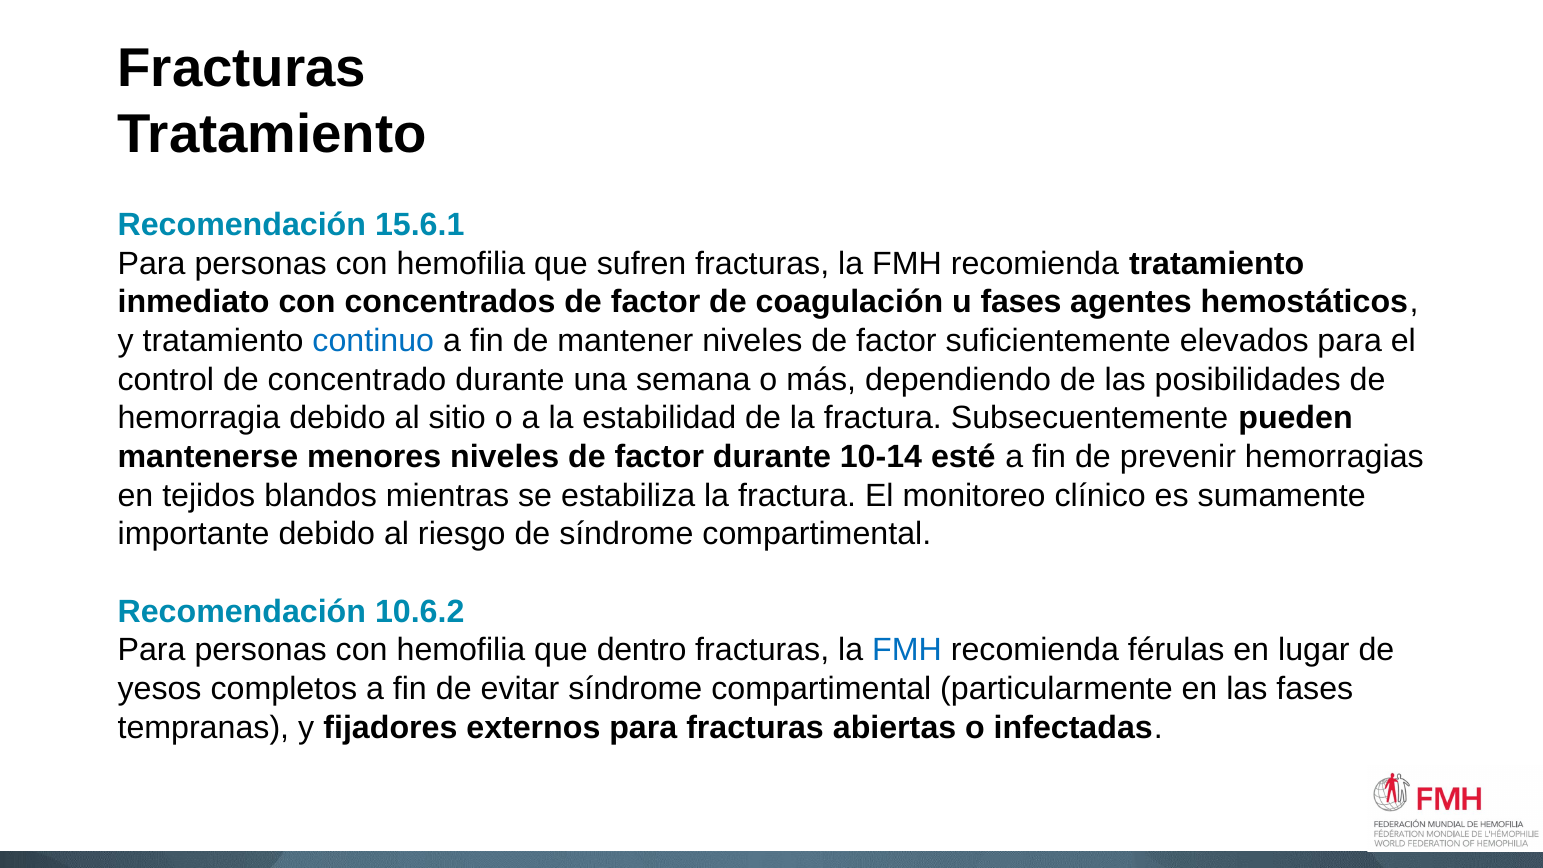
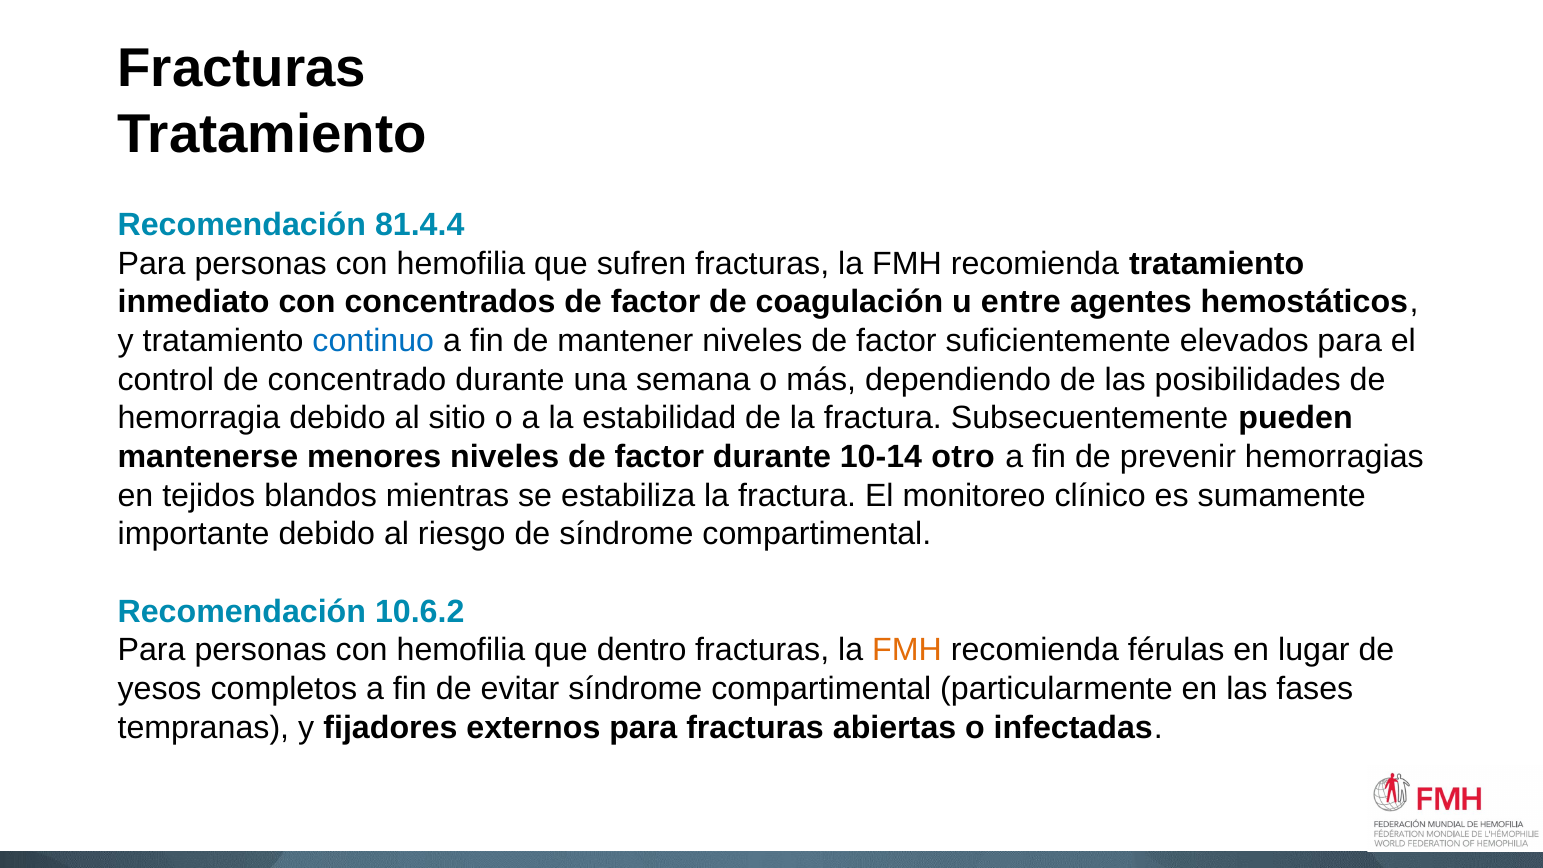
15.6.1: 15.6.1 -> 81.4.4
u fases: fases -> entre
esté: esté -> otro
FMH at (907, 650) colour: blue -> orange
